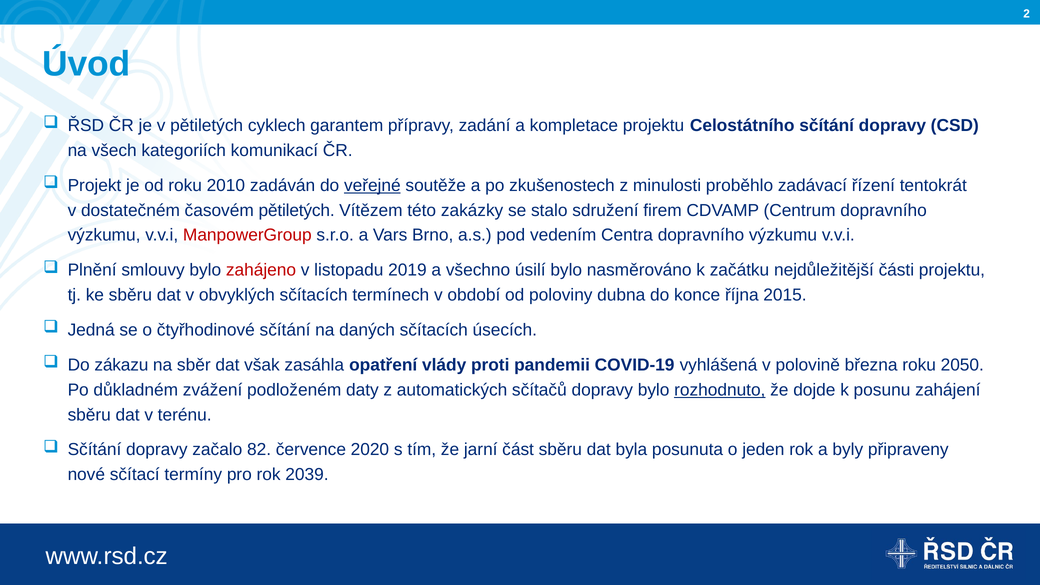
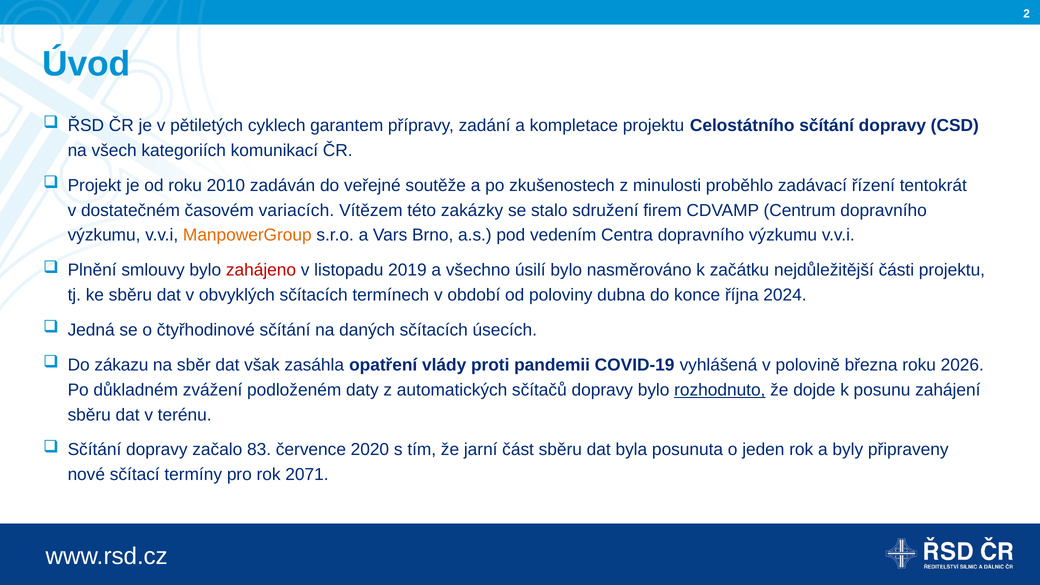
veřejné underline: present -> none
časovém pětiletých: pětiletých -> variacích
ManpowerGroup colour: red -> orange
2015: 2015 -> 2024
2050: 2050 -> 2026
82: 82 -> 83
2039: 2039 -> 2071
